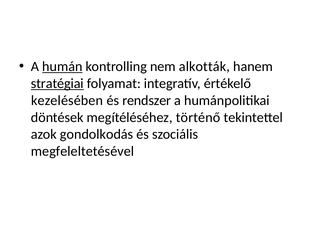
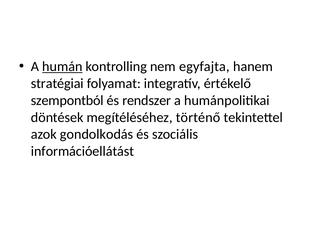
alkották: alkották -> egyfajta
stratégiai underline: present -> none
kezelésében: kezelésében -> szempontból
megfeleltetésével: megfeleltetésével -> információellátást
